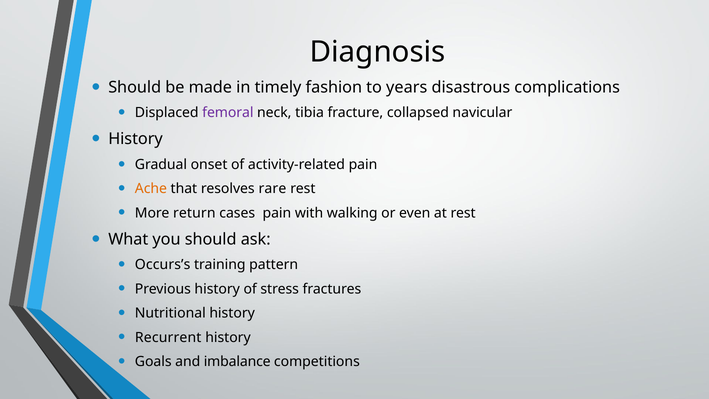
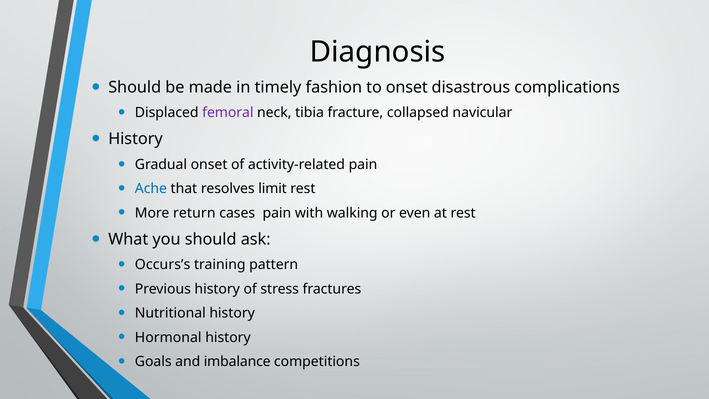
to years: years -> onset
Ache colour: orange -> blue
rare: rare -> limit
Recurrent: Recurrent -> Hormonal
